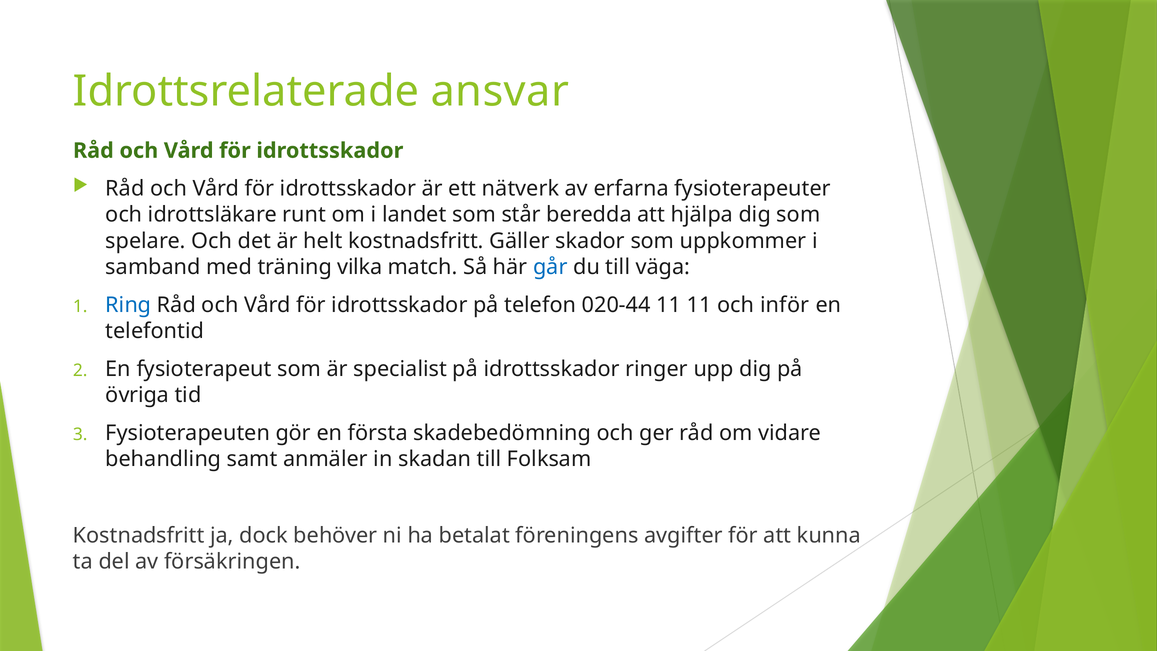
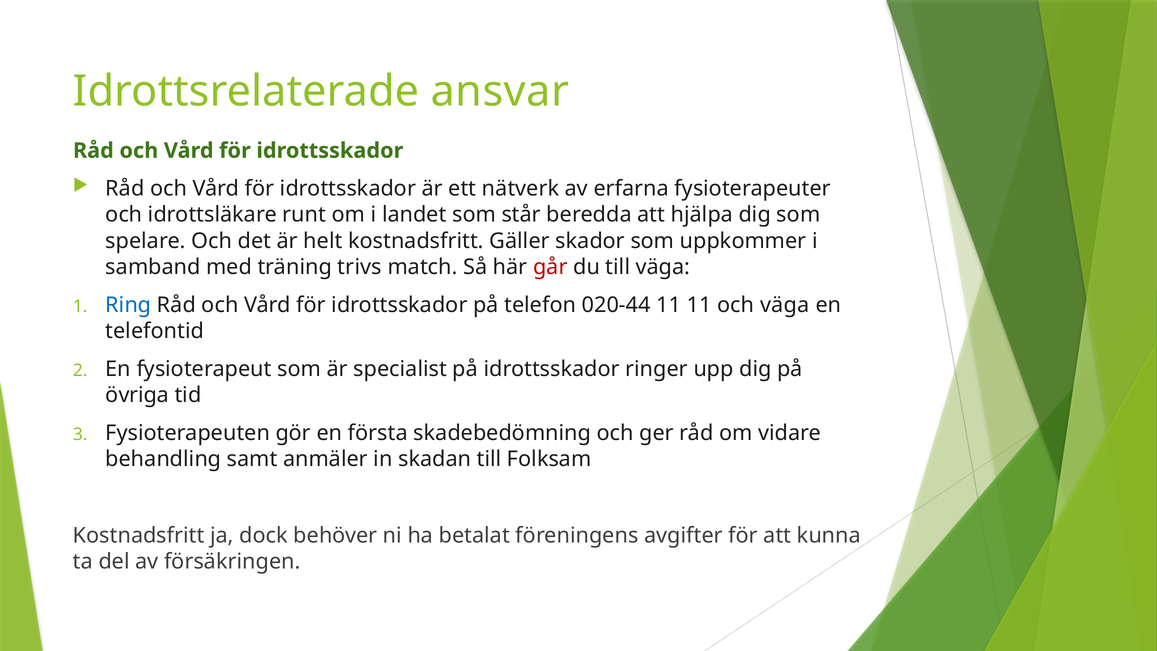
vilka: vilka -> trivs
går colour: blue -> red
och inför: inför -> väga
